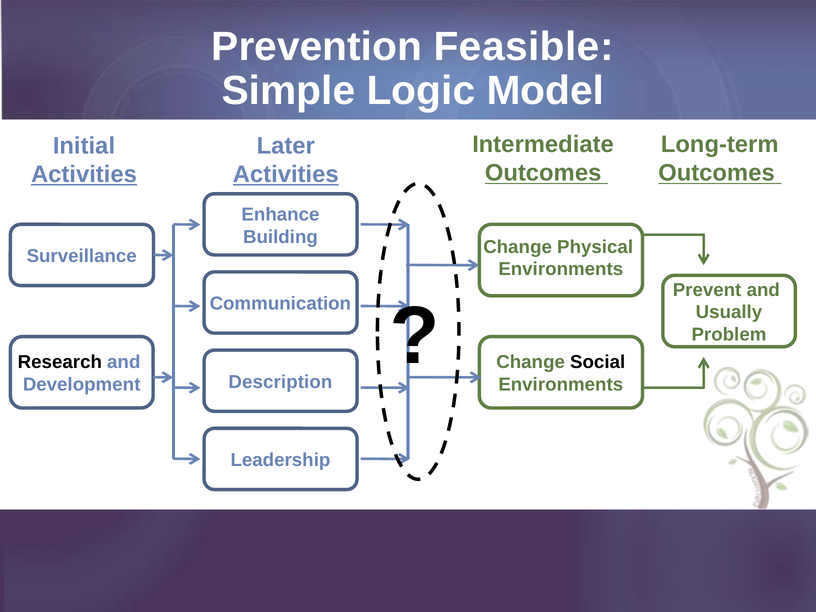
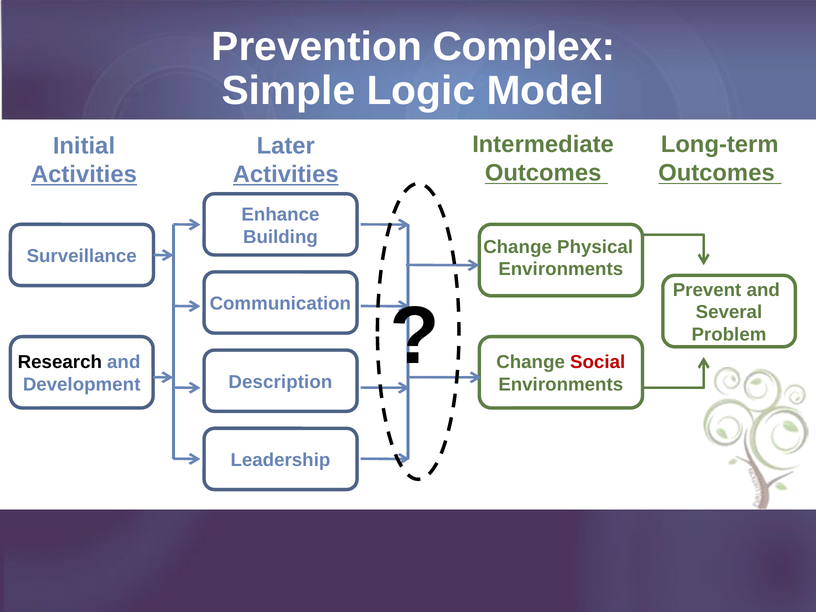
Feasible: Feasible -> Complex
Usually: Usually -> Several
Social colour: black -> red
